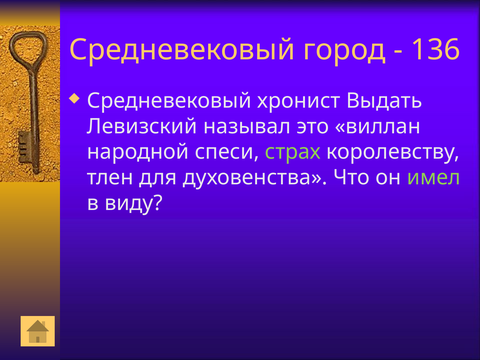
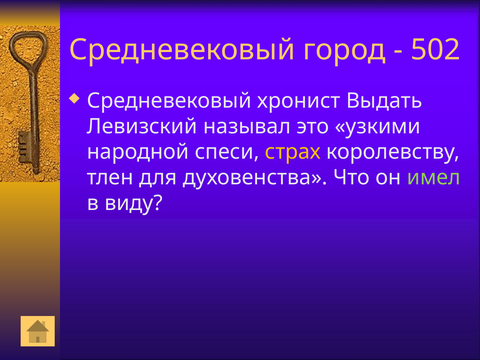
136: 136 -> 502
виллан: виллан -> узкими
страх colour: light green -> yellow
